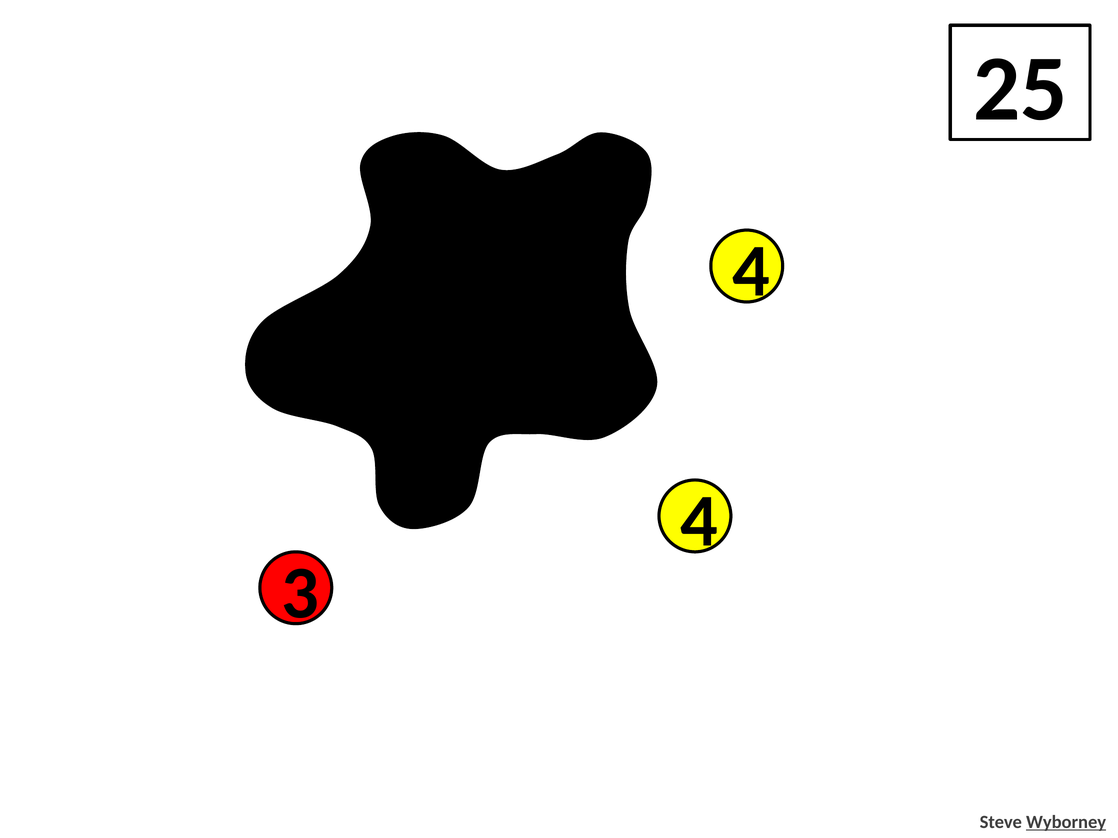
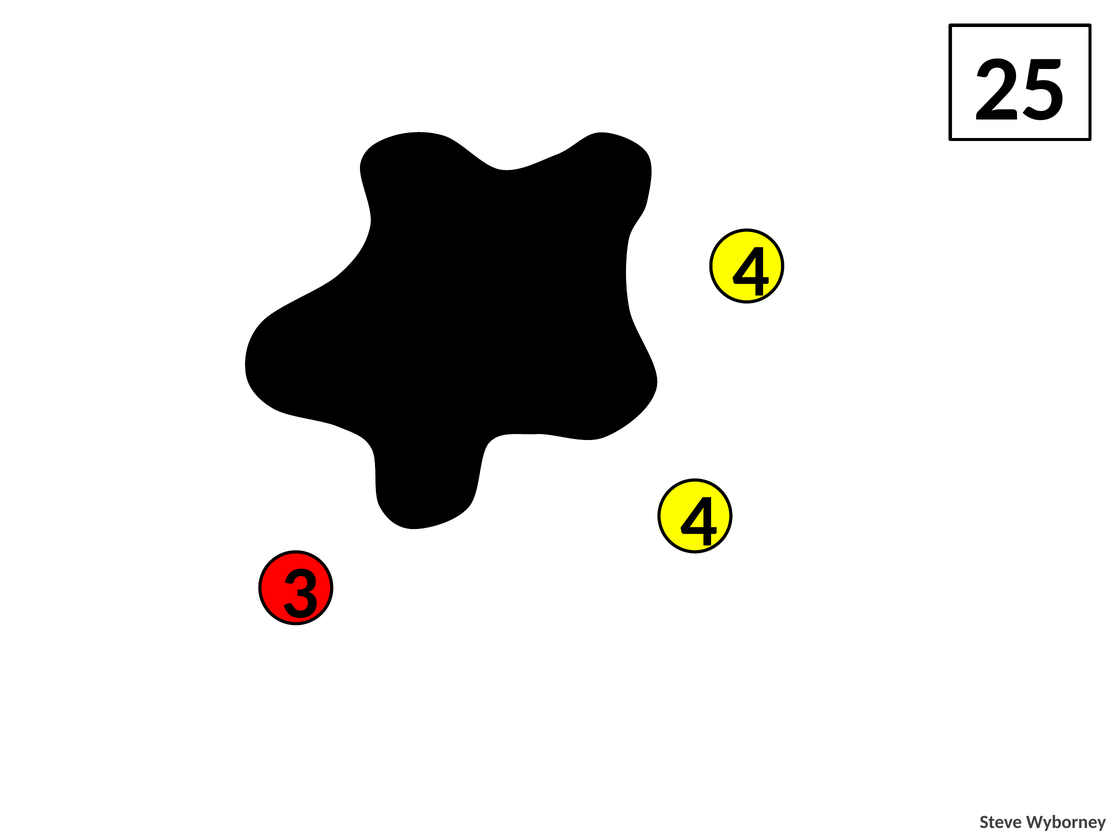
Wyborney underline: present -> none
